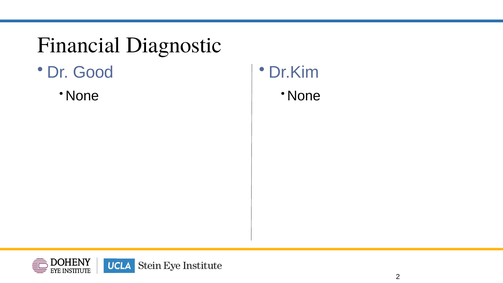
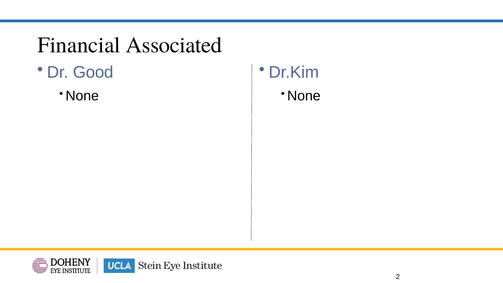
Diagnostic: Diagnostic -> Associated
